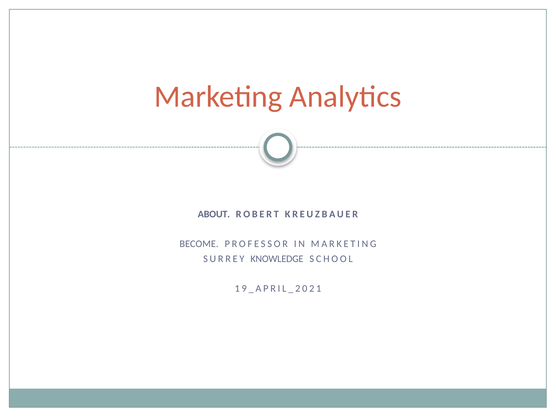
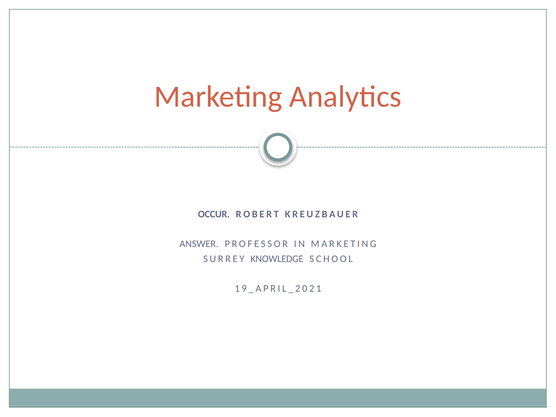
ABOUT: ABOUT -> OCCUR
BECOME: BECOME -> ANSWER
